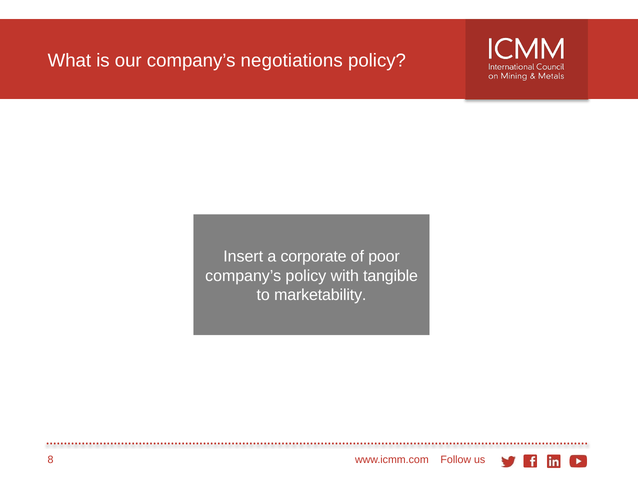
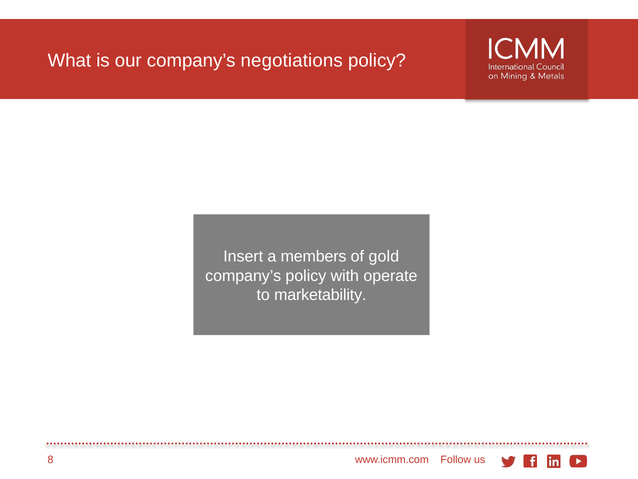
corporate: corporate -> members
poor: poor -> gold
tangible: tangible -> operate
